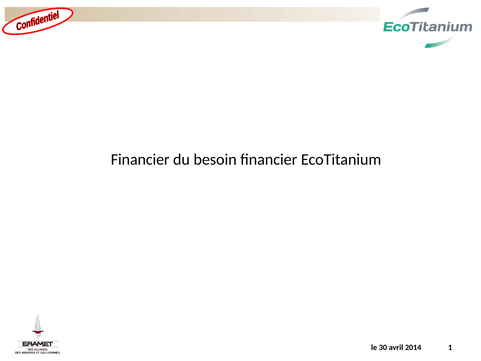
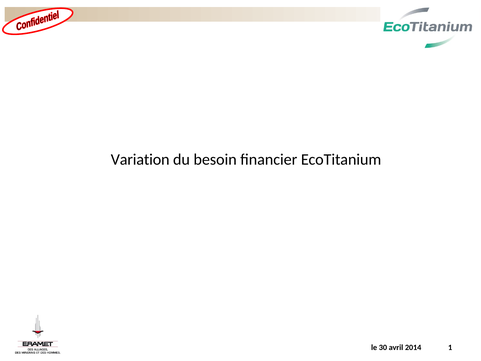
Financier at (140, 159): Financier -> Variation
